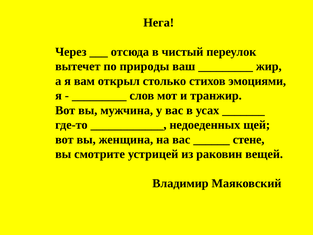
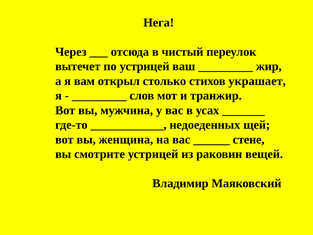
по природы: природы -> устрицей
эмоциями: эмоциями -> украшает
